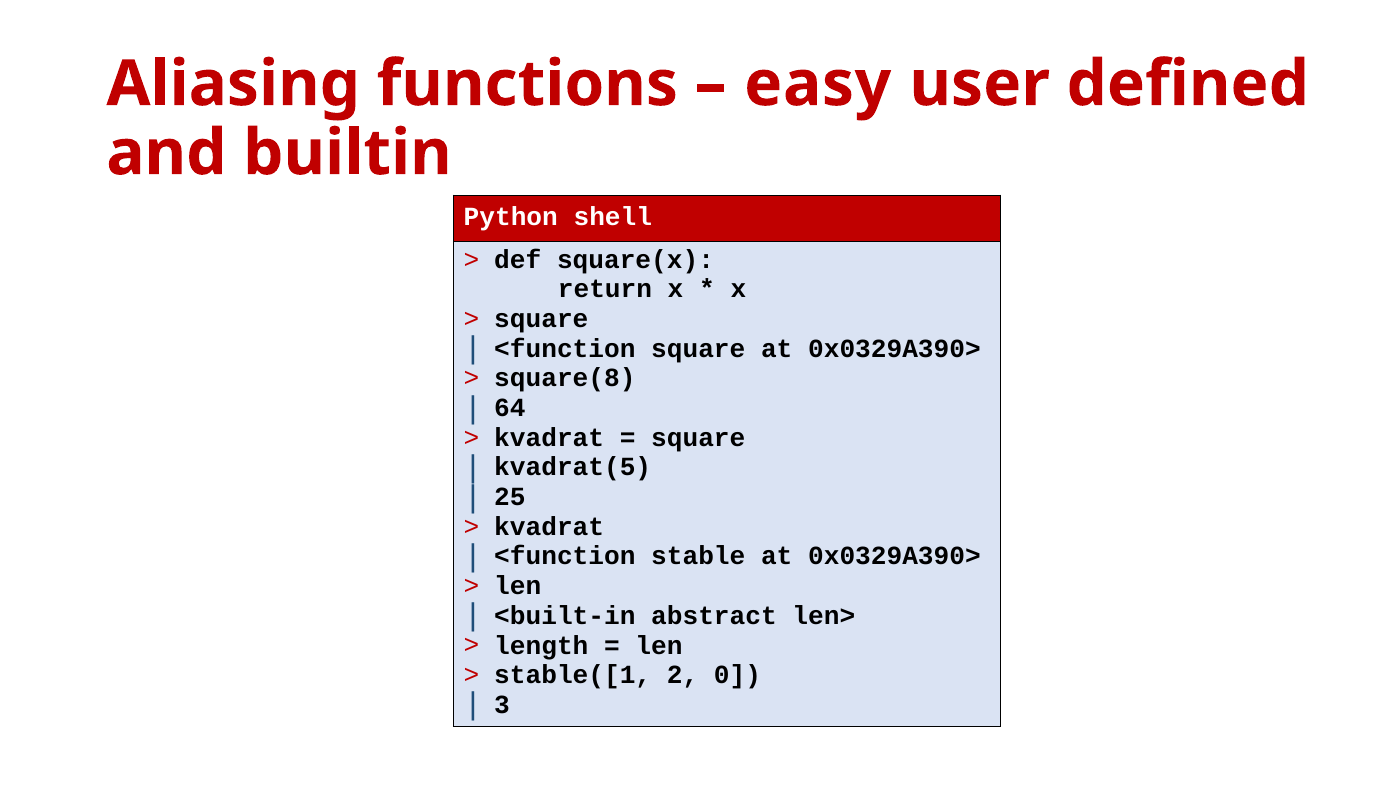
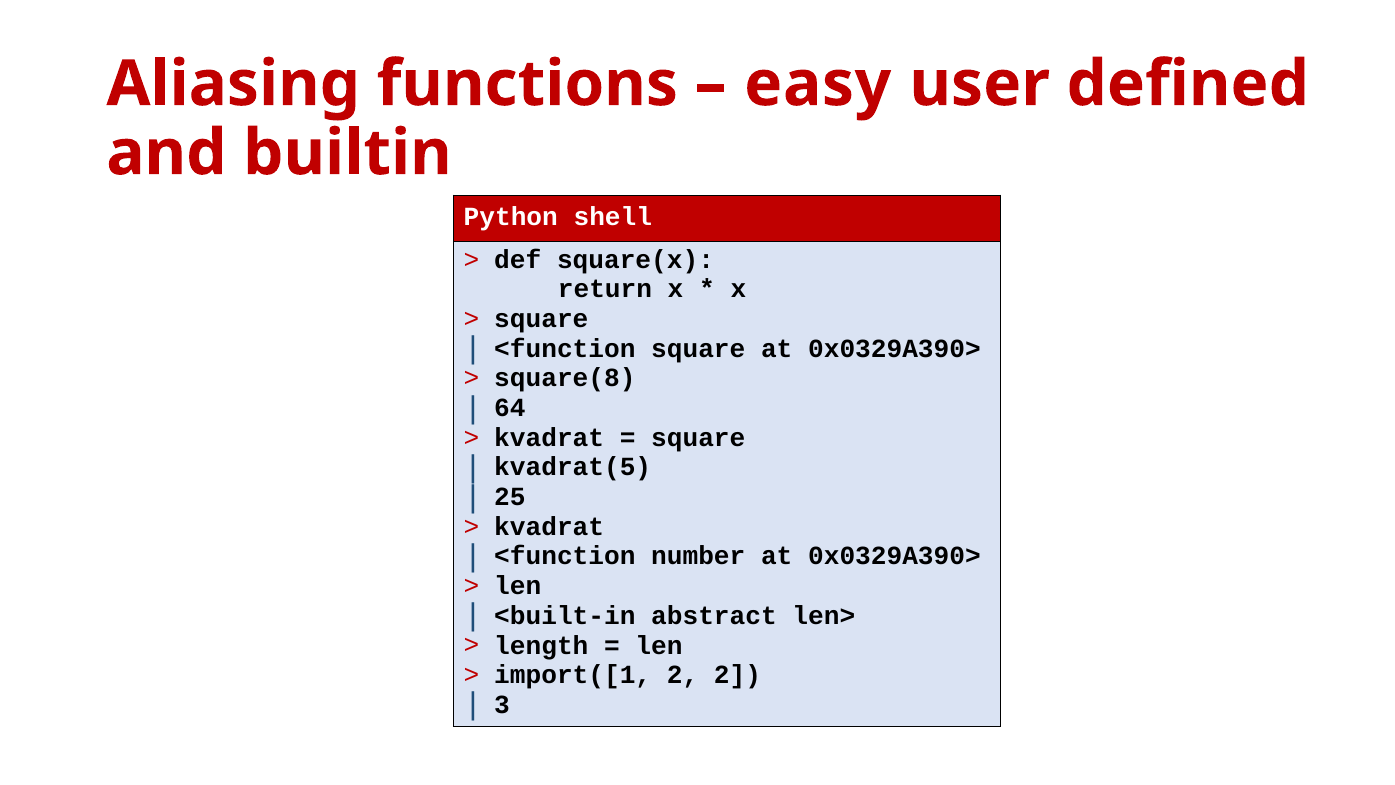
stable: stable -> number
stable([1: stable([1 -> import([1
2 0: 0 -> 2
